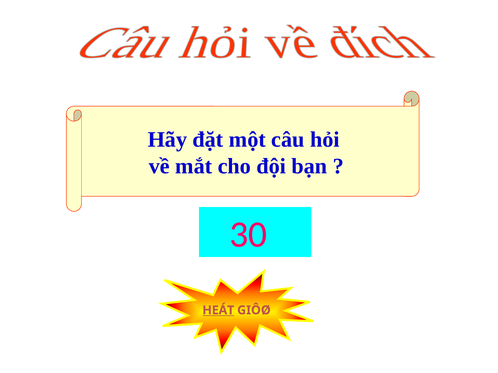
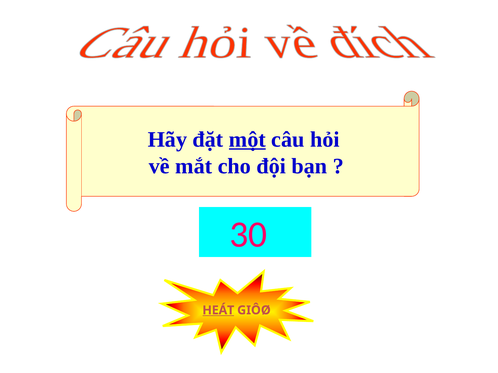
một underline: none -> present
